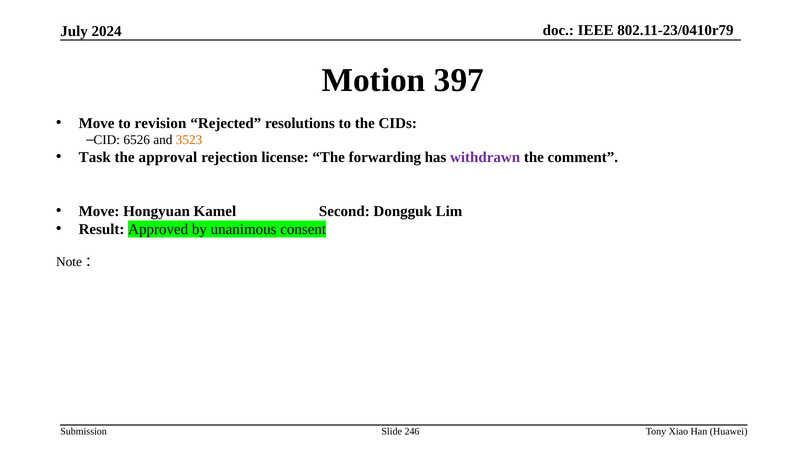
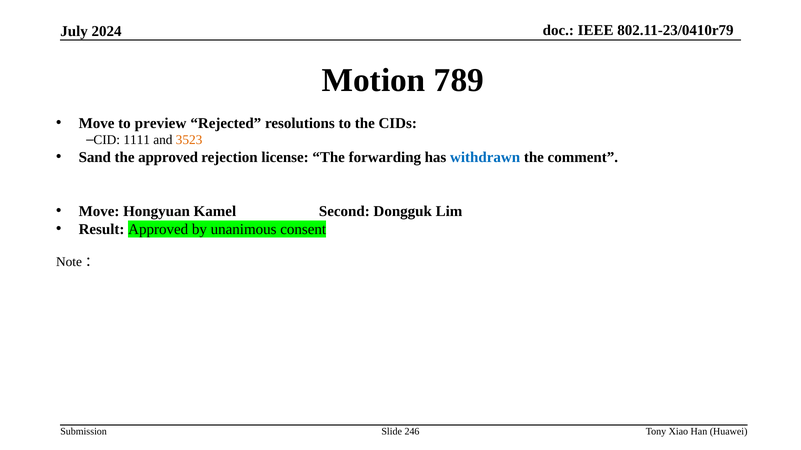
397: 397 -> 789
revision: revision -> preview
6526: 6526 -> 1111
Task: Task -> Sand
the approval: approval -> approved
withdrawn colour: purple -> blue
